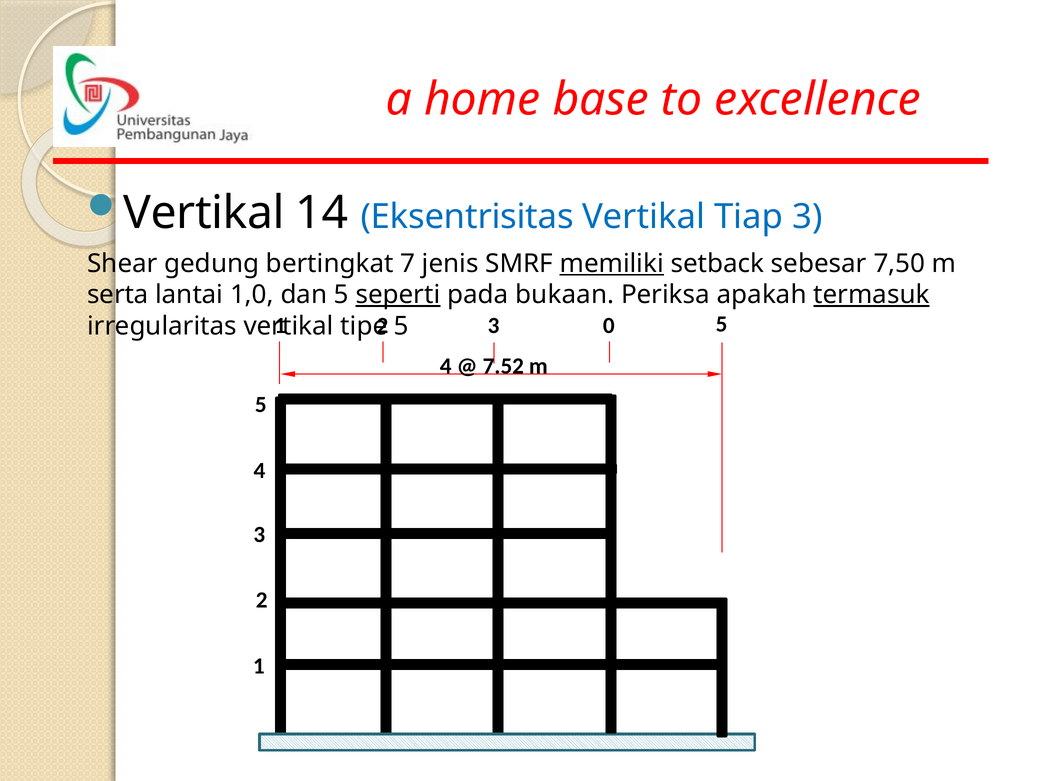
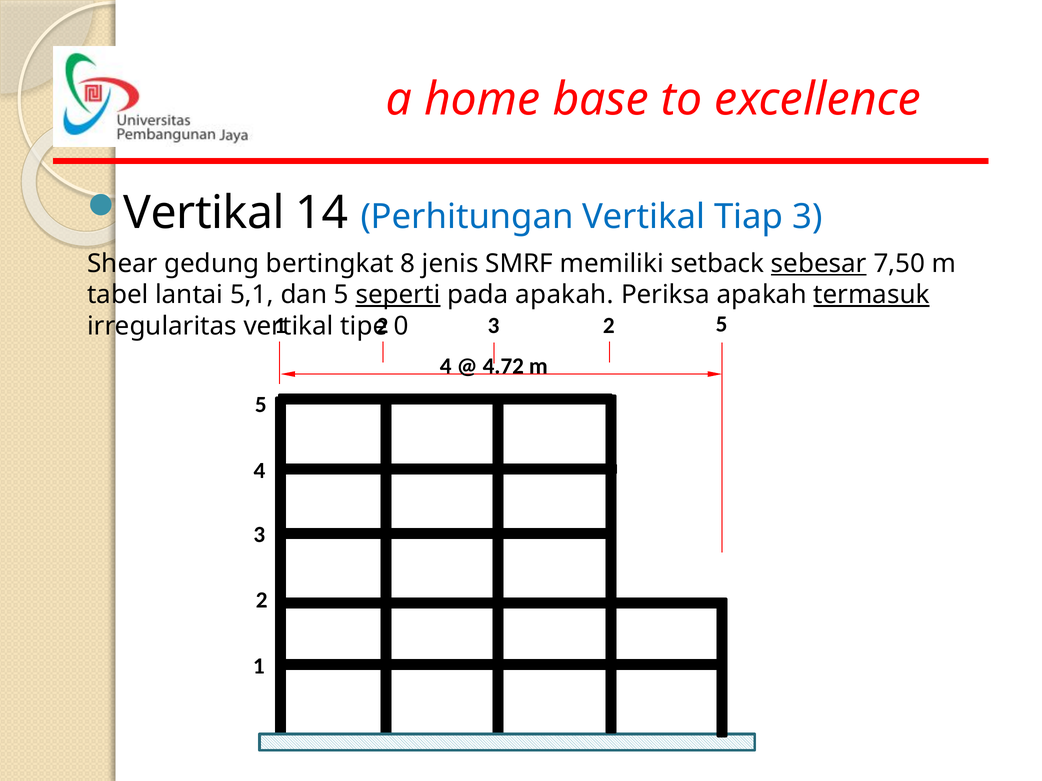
Eksentrisitas: Eksentrisitas -> Perhitungan
7: 7 -> 8
memiliki underline: present -> none
sebesar underline: none -> present
serta: serta -> tabel
1,0: 1,0 -> 5,1
pada bukaan: bukaan -> apakah
3 0: 0 -> 2
5 at (401, 326): 5 -> 0
7.52: 7.52 -> 4.72
